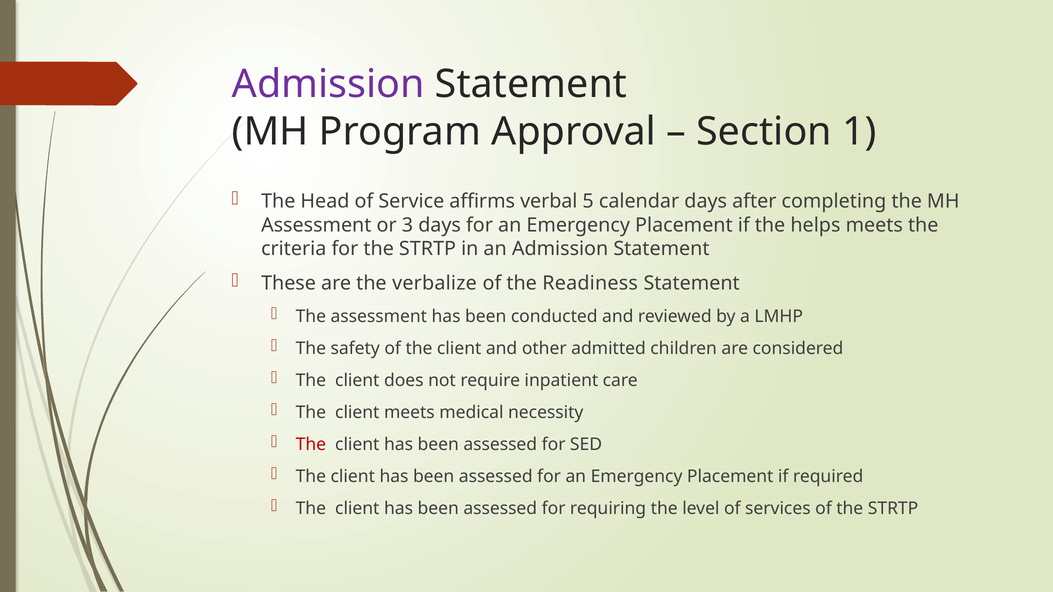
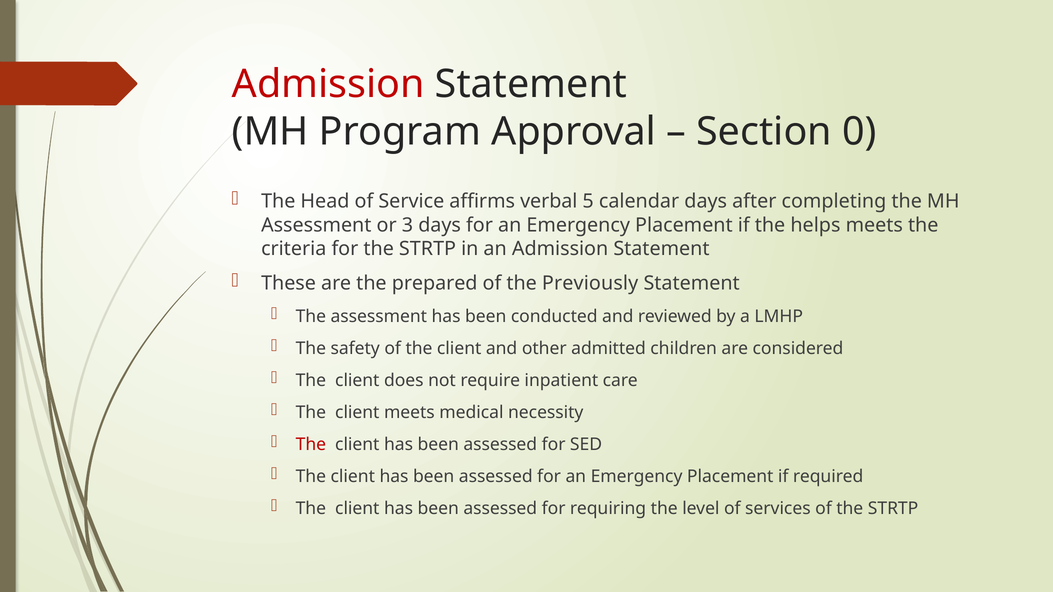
Admission at (328, 84) colour: purple -> red
1: 1 -> 0
verbalize: verbalize -> prepared
Readiness: Readiness -> Previously
